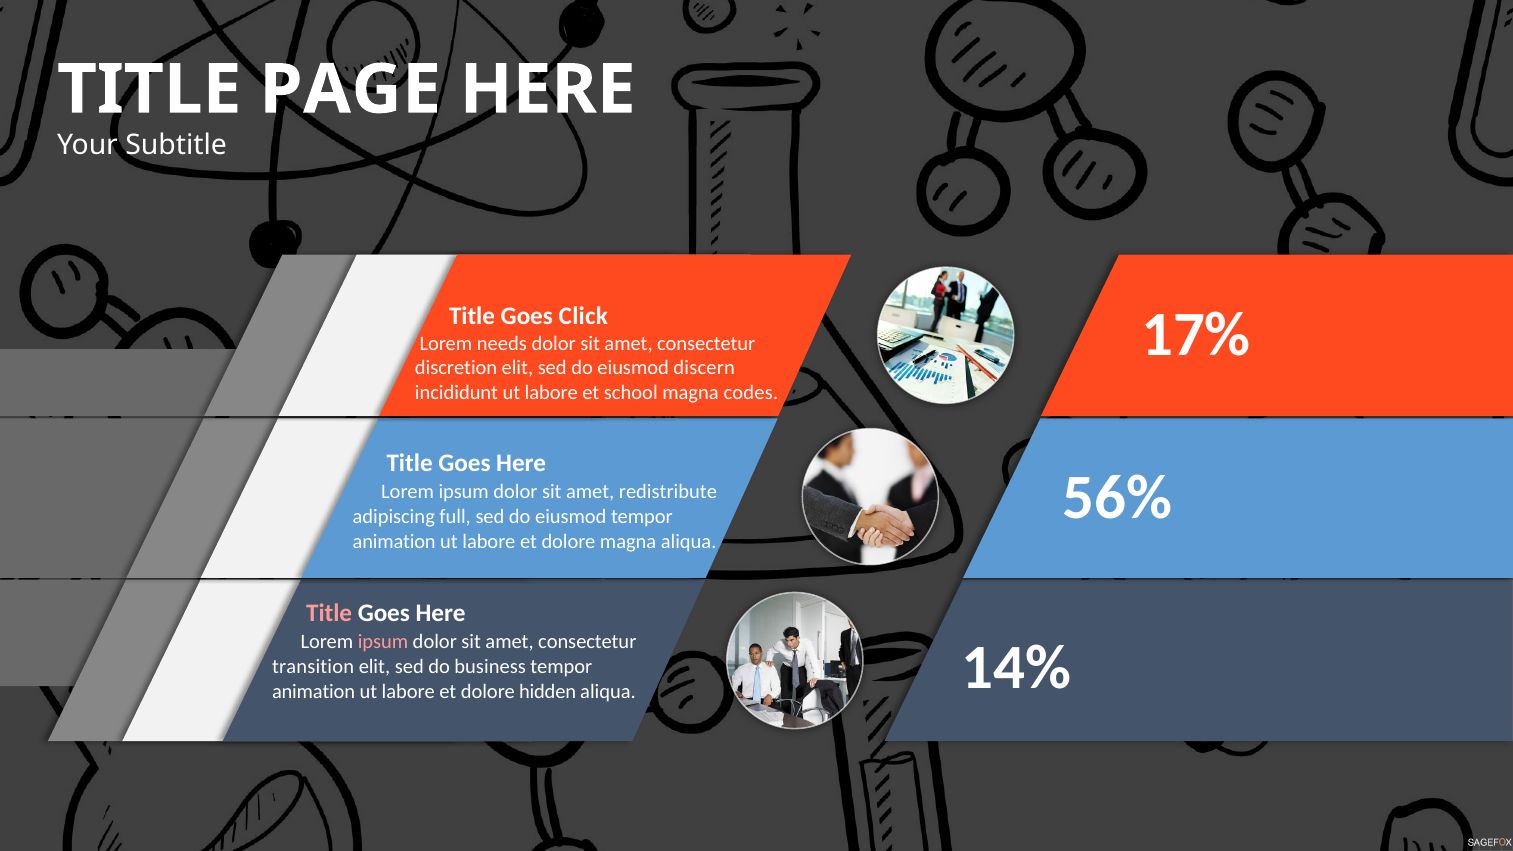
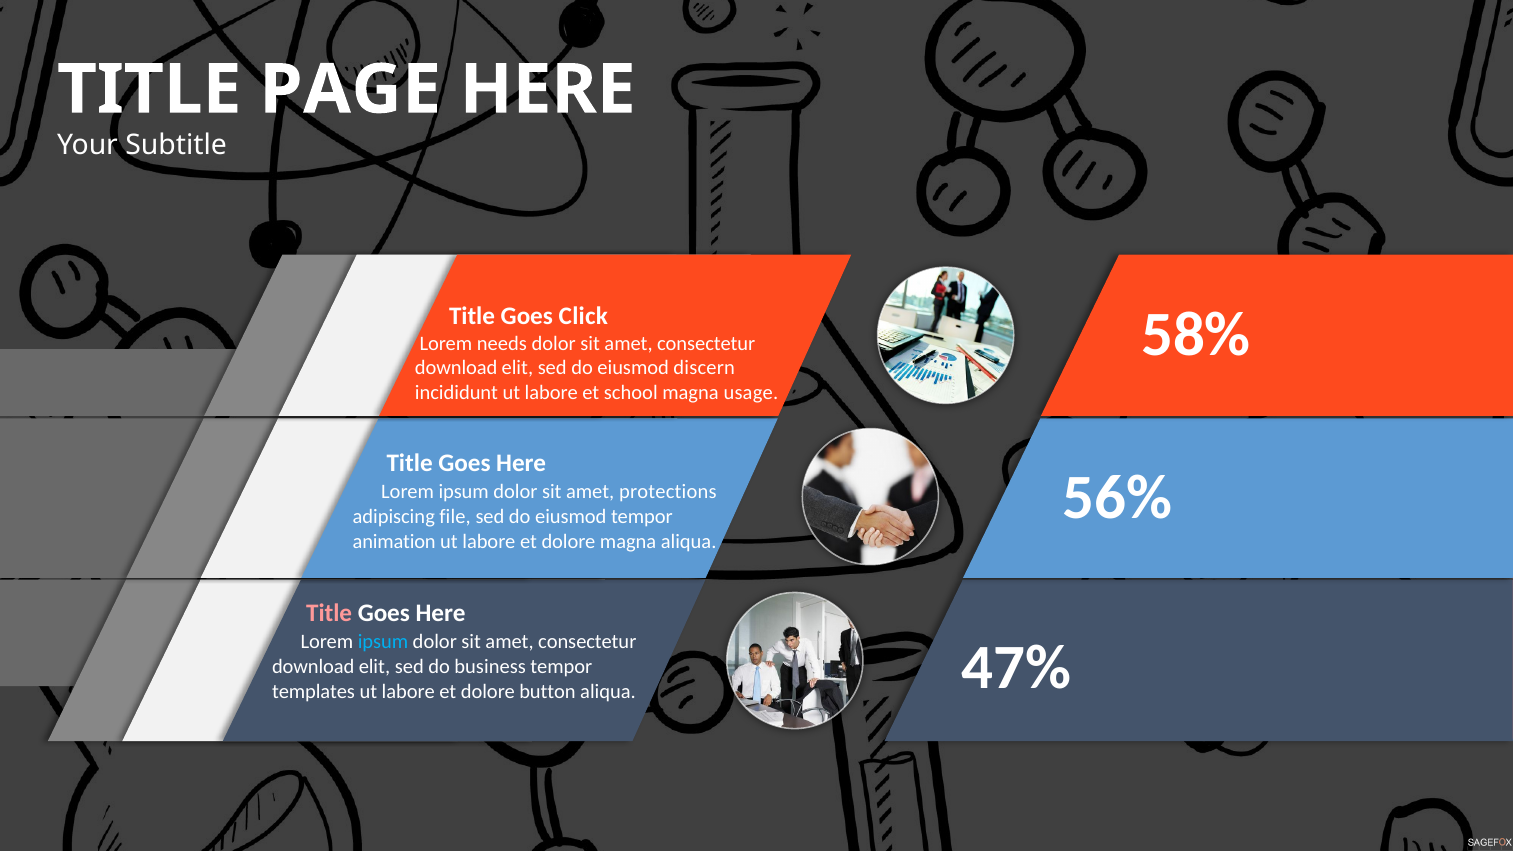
17%: 17% -> 58%
discretion at (456, 368): discretion -> download
codes: codes -> usage
redistribute: redistribute -> protections
full: full -> file
ipsum at (383, 642) colour: pink -> light blue
14%: 14% -> 47%
transition at (313, 667): transition -> download
animation at (314, 692): animation -> templates
hidden: hidden -> button
